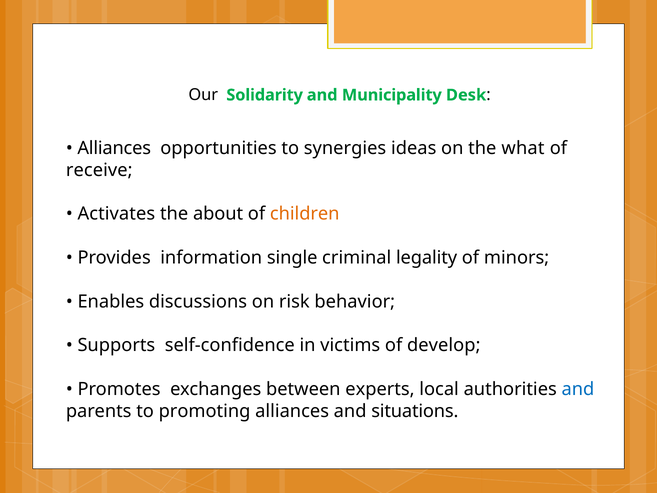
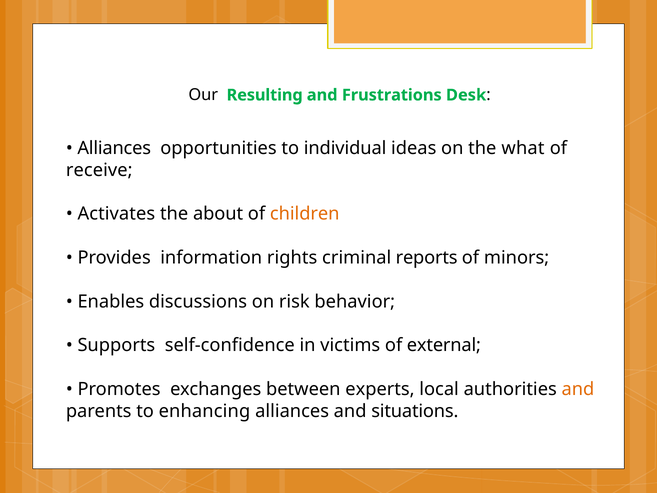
Solidarity: Solidarity -> Resulting
Municipality: Municipality -> Frustrations
synergies: synergies -> individual
single: single -> rights
legality: legality -> reports
develop: develop -> external
and at (578, 389) colour: blue -> orange
promoting: promoting -> enhancing
